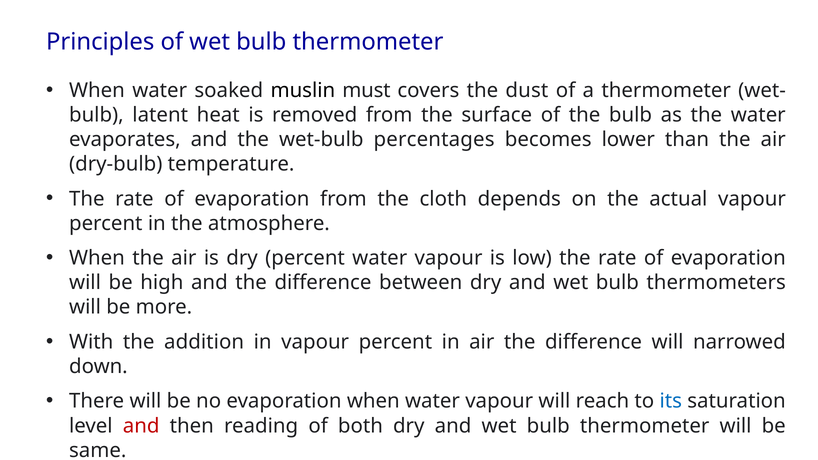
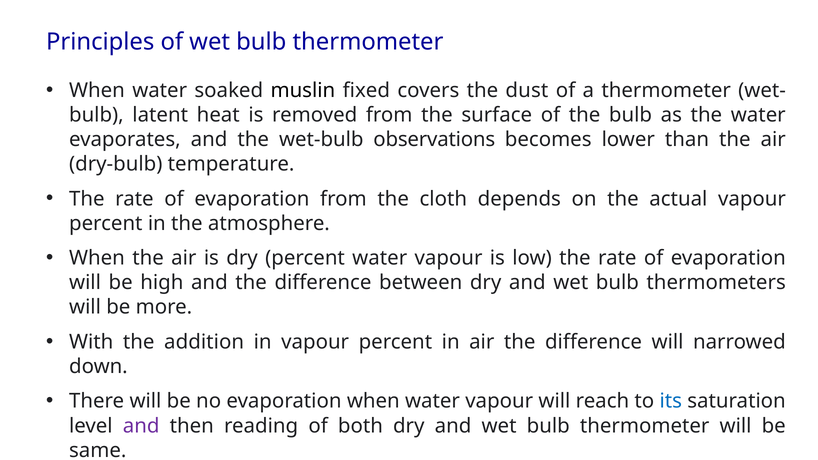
must: must -> fixed
percentages: percentages -> observations
and at (141, 426) colour: red -> purple
